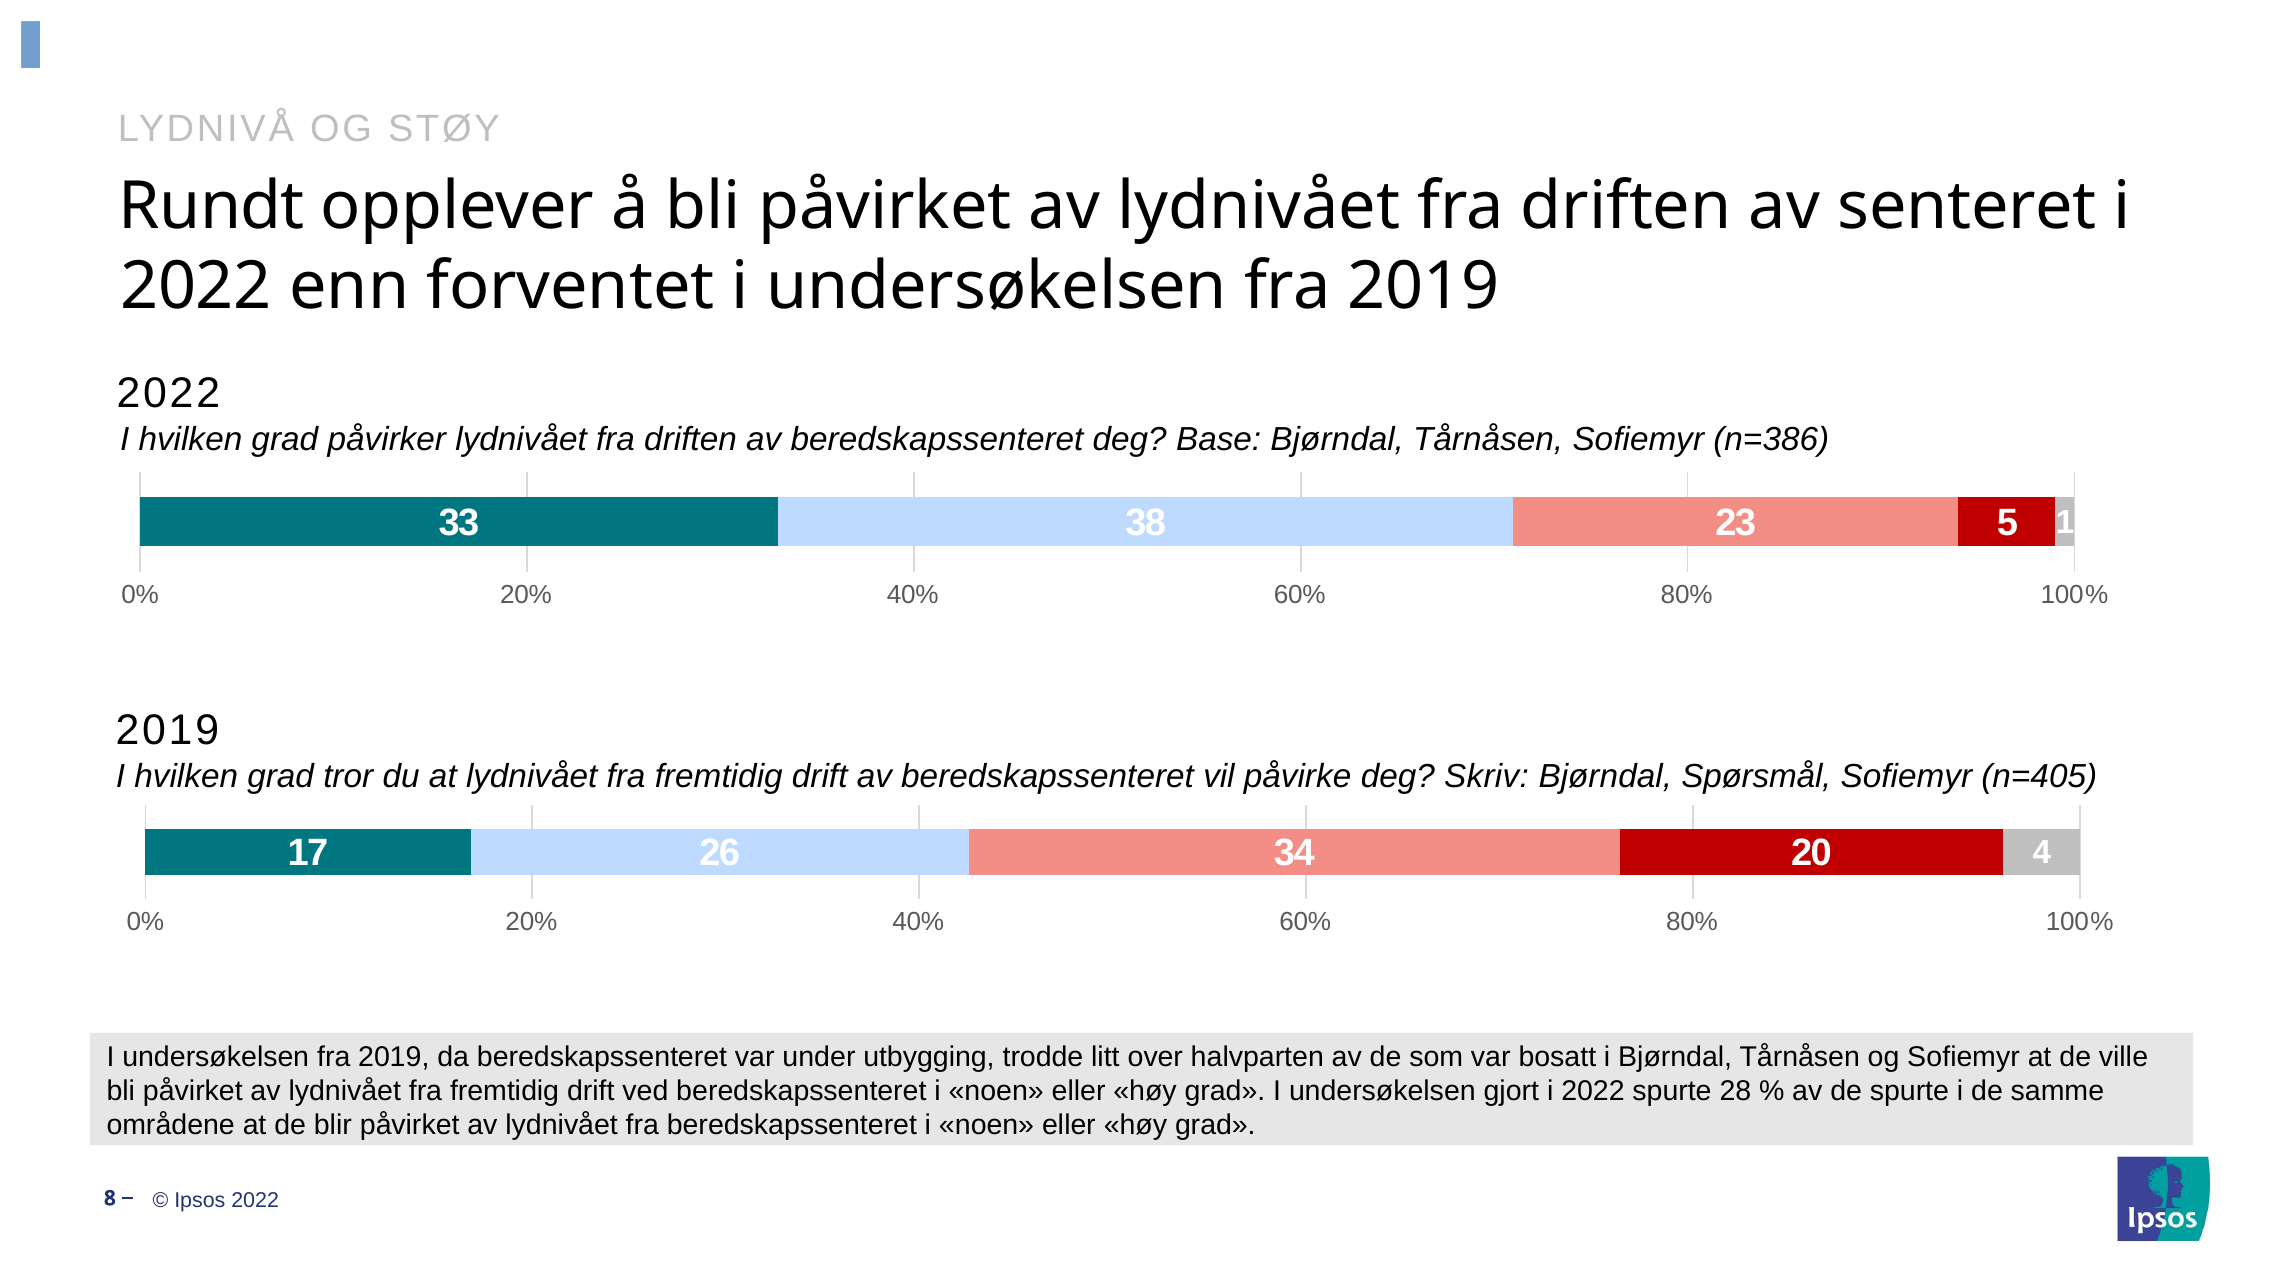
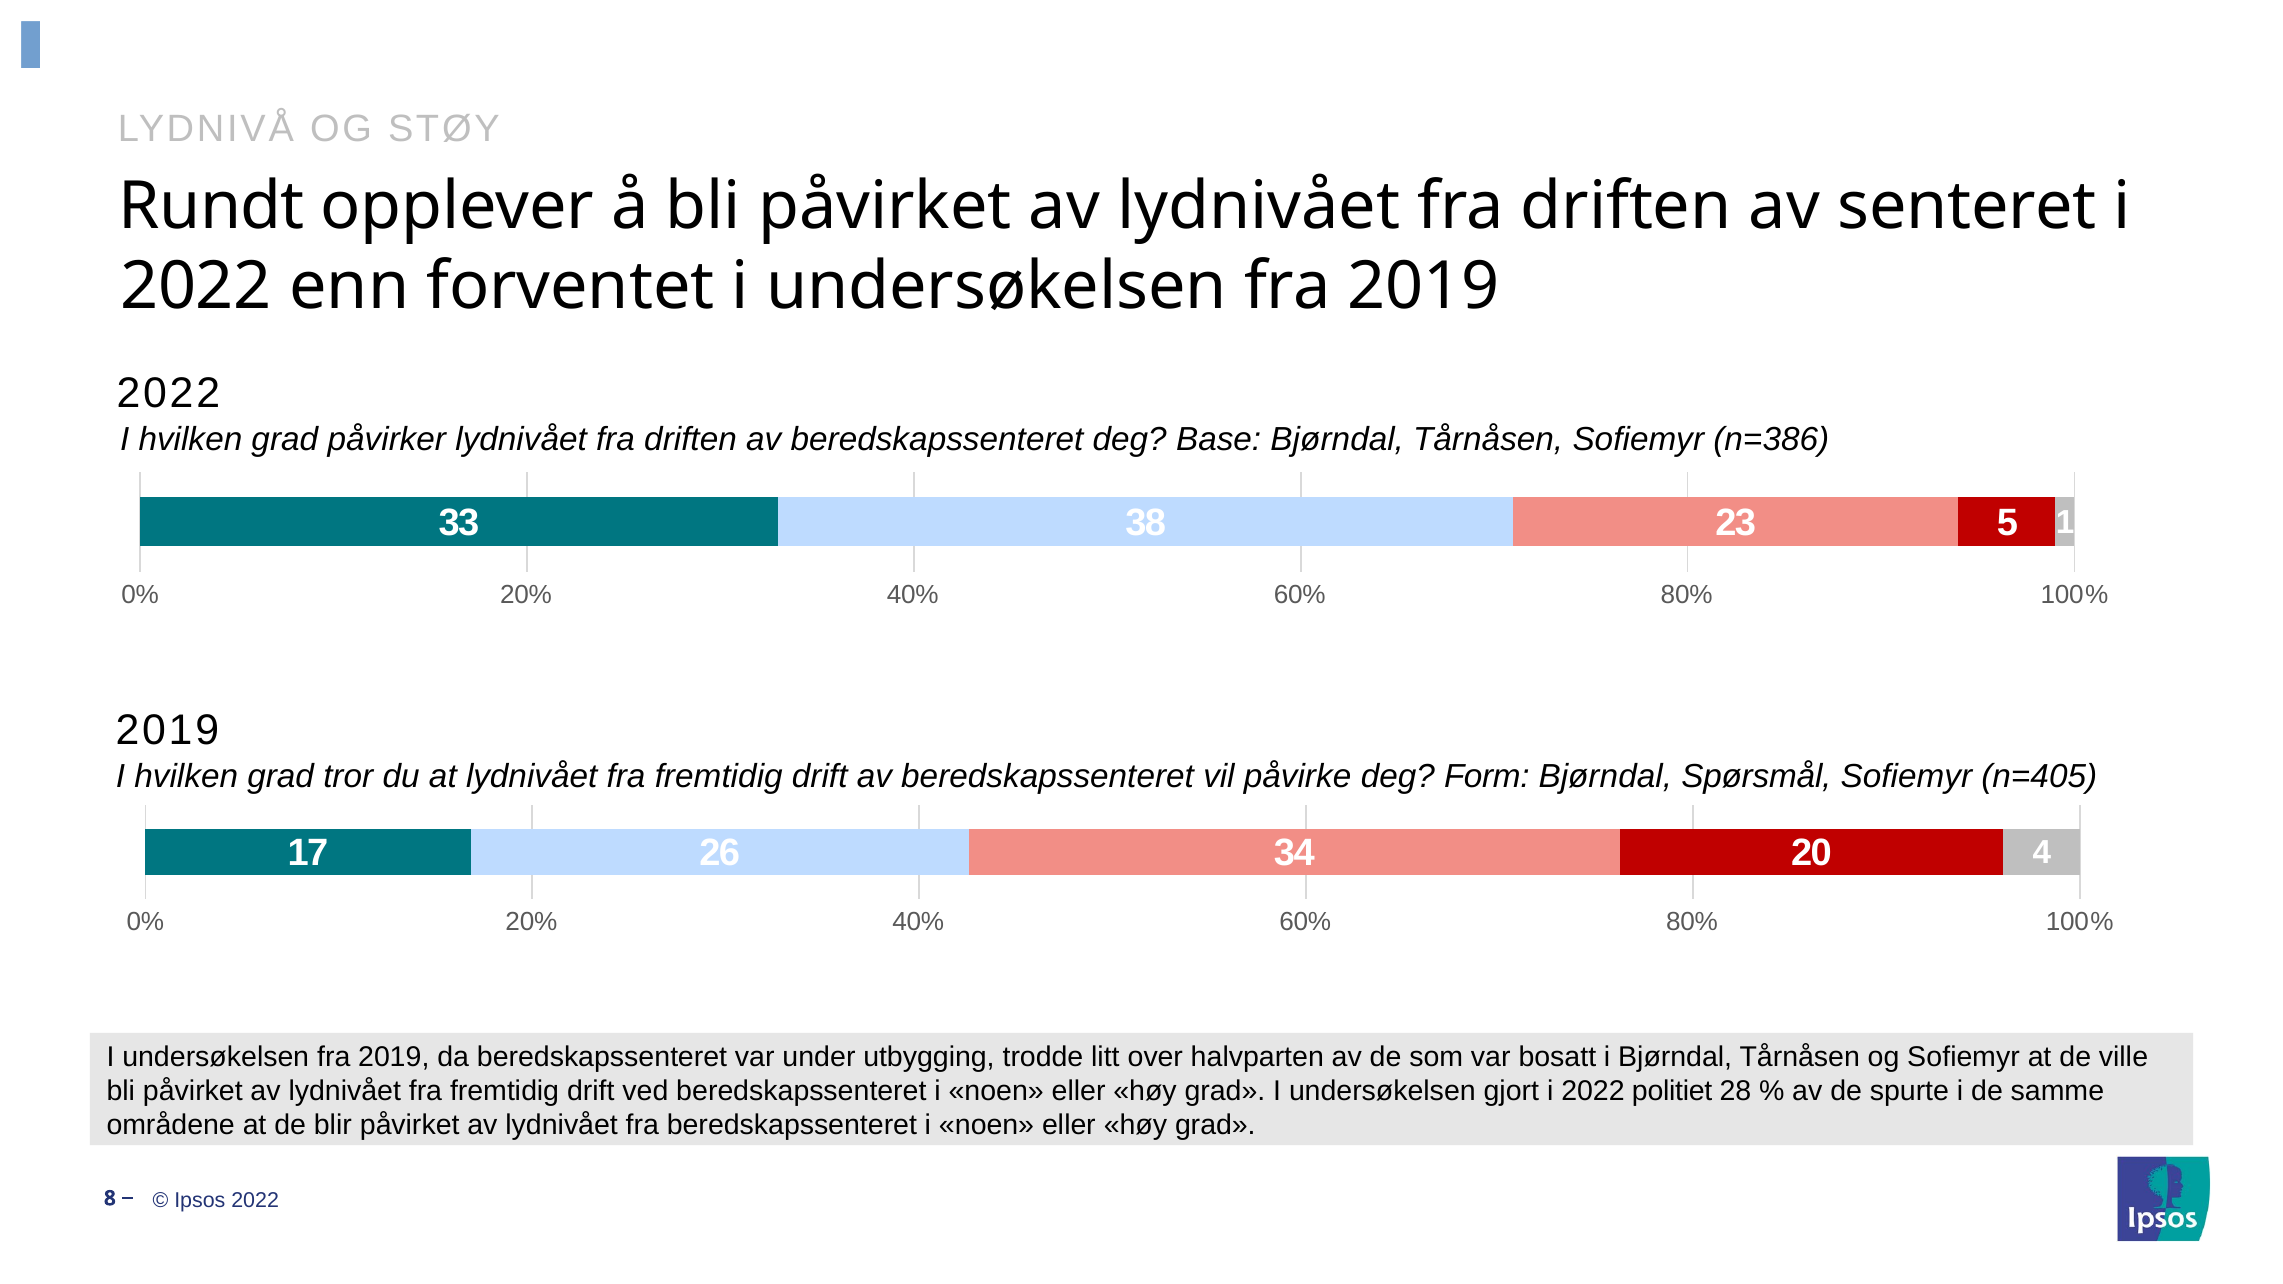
Skriv: Skriv -> Form
2022 spurte: spurte -> politiet
